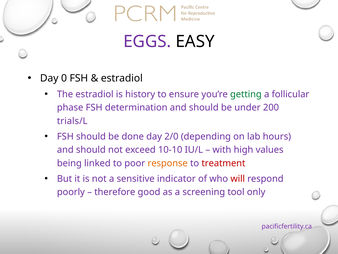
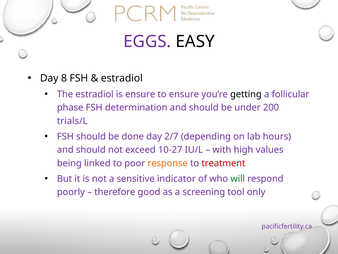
0: 0 -> 8
is history: history -> ensure
getting colour: green -> black
2/0: 2/0 -> 2/7
10-10: 10-10 -> 10-27
will colour: red -> green
